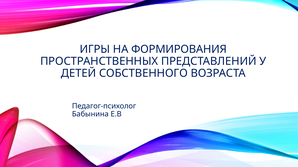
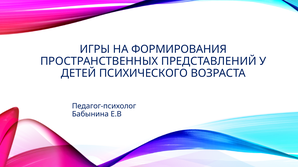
СОБСТВЕННОГО: СОБСТВЕННОГО -> ПСИХИЧЕСКОГО
